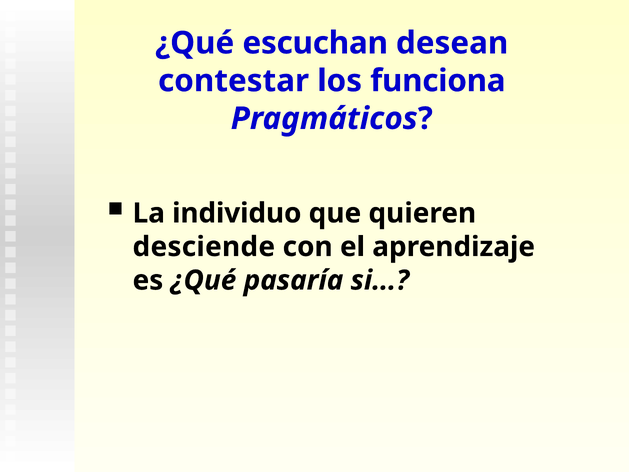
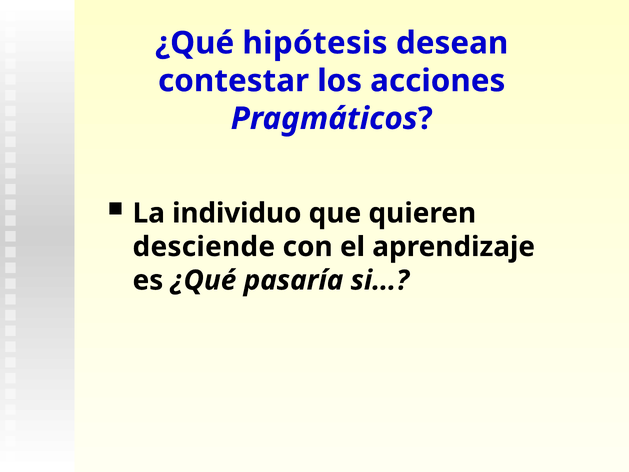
escuchan: escuchan -> hipótesis
funciona: funciona -> acciones
